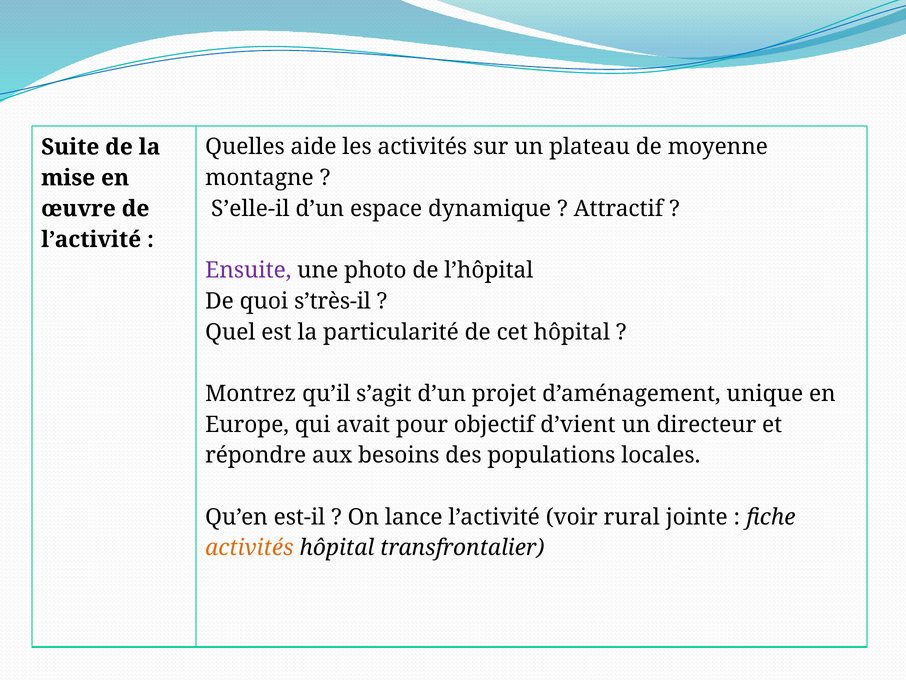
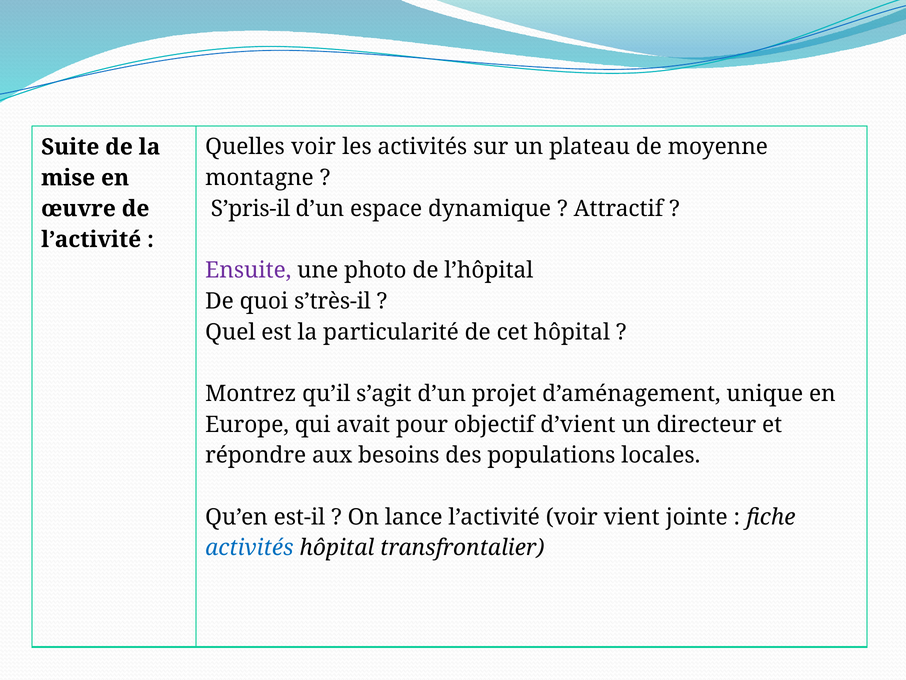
Quelles aide: aide -> voir
S’elle-il: S’elle-il -> S’pris-il
rural: rural -> vient
activités at (249, 548) colour: orange -> blue
